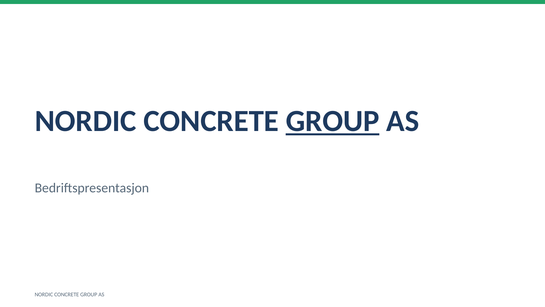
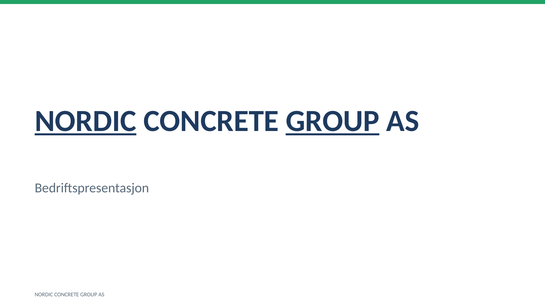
NORDIC at (86, 121) underline: none -> present
